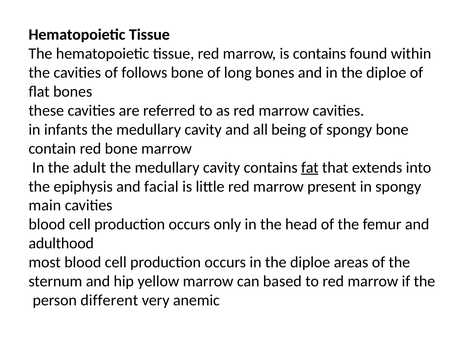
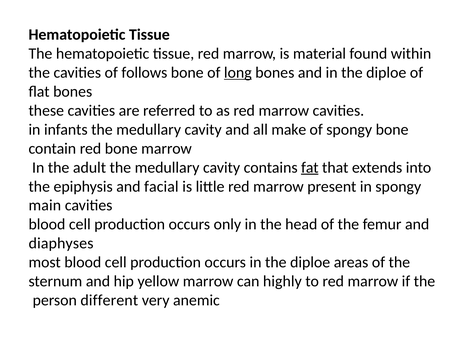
is contains: contains -> material
long underline: none -> present
being: being -> make
adulthood: adulthood -> diaphyses
based: based -> highly
